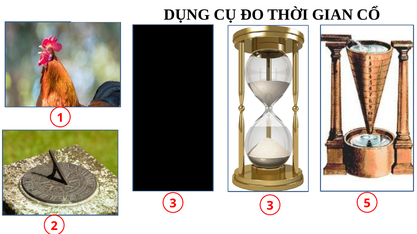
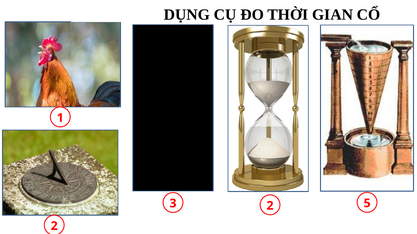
3 3: 3 -> 2
